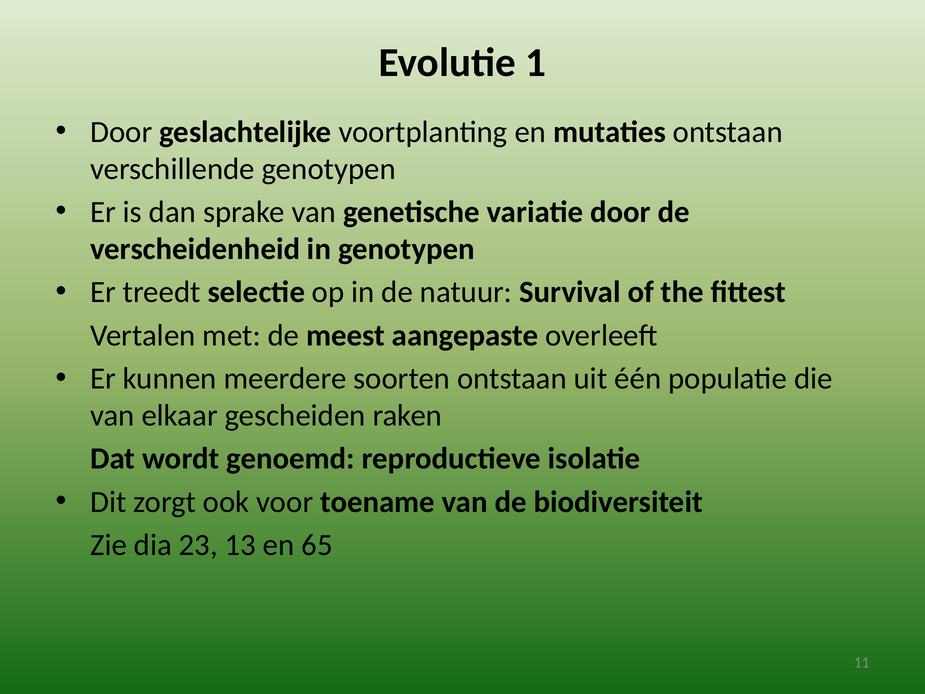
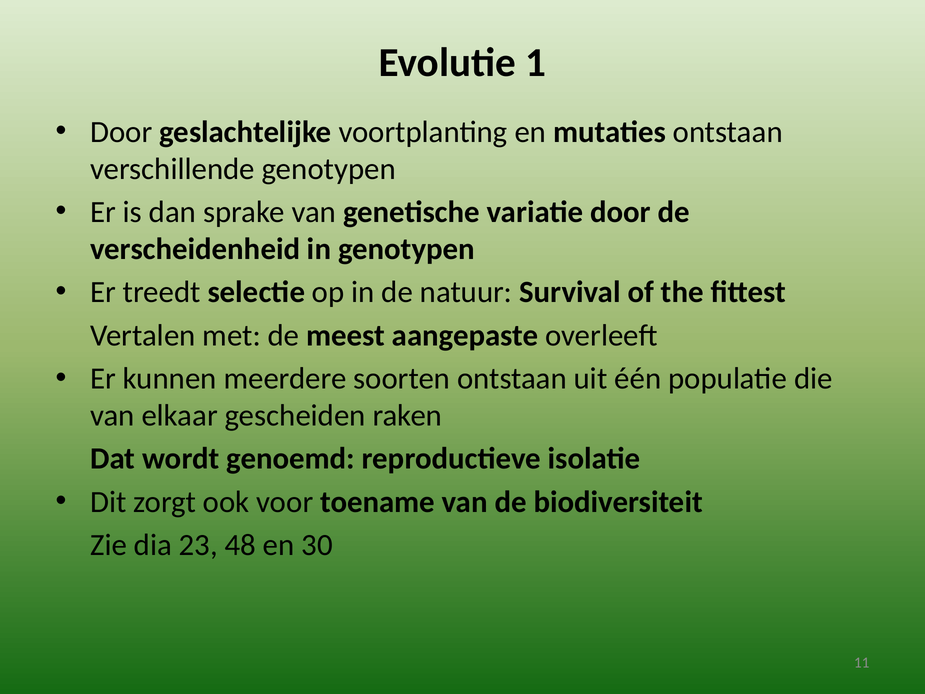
13: 13 -> 48
65: 65 -> 30
